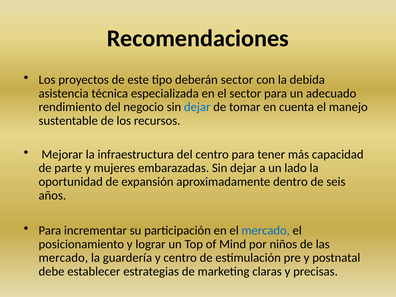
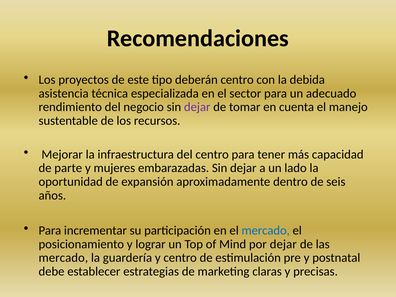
deberán sector: sector -> centro
dejar at (197, 107) colour: blue -> purple
por niños: niños -> dejar
